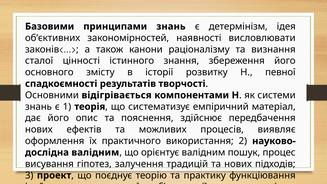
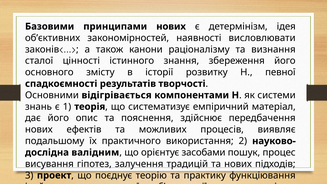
принципами знань: знань -> нових
оформлення: оформлення -> подальшому
орієнтує валідним: валідним -> засобами
